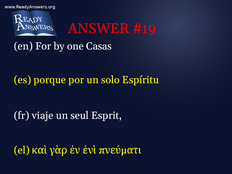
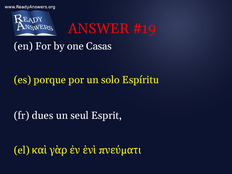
viaje: viaje -> dues
